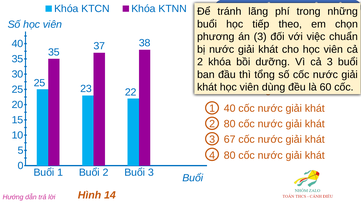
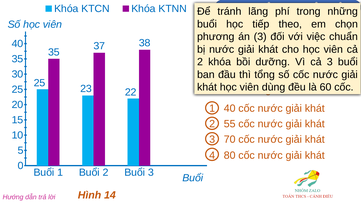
80 at (230, 124): 80 -> 55
67: 67 -> 70
